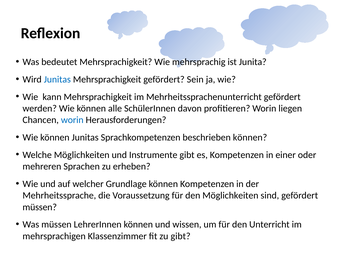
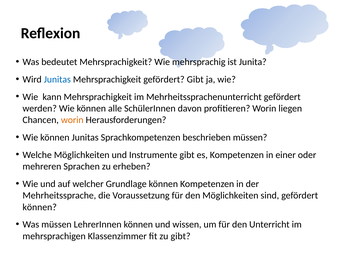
gefördert Sein: Sein -> Gibt
worin at (72, 120) colour: blue -> orange
beschrieben können: können -> müssen
müssen at (40, 206): müssen -> können
